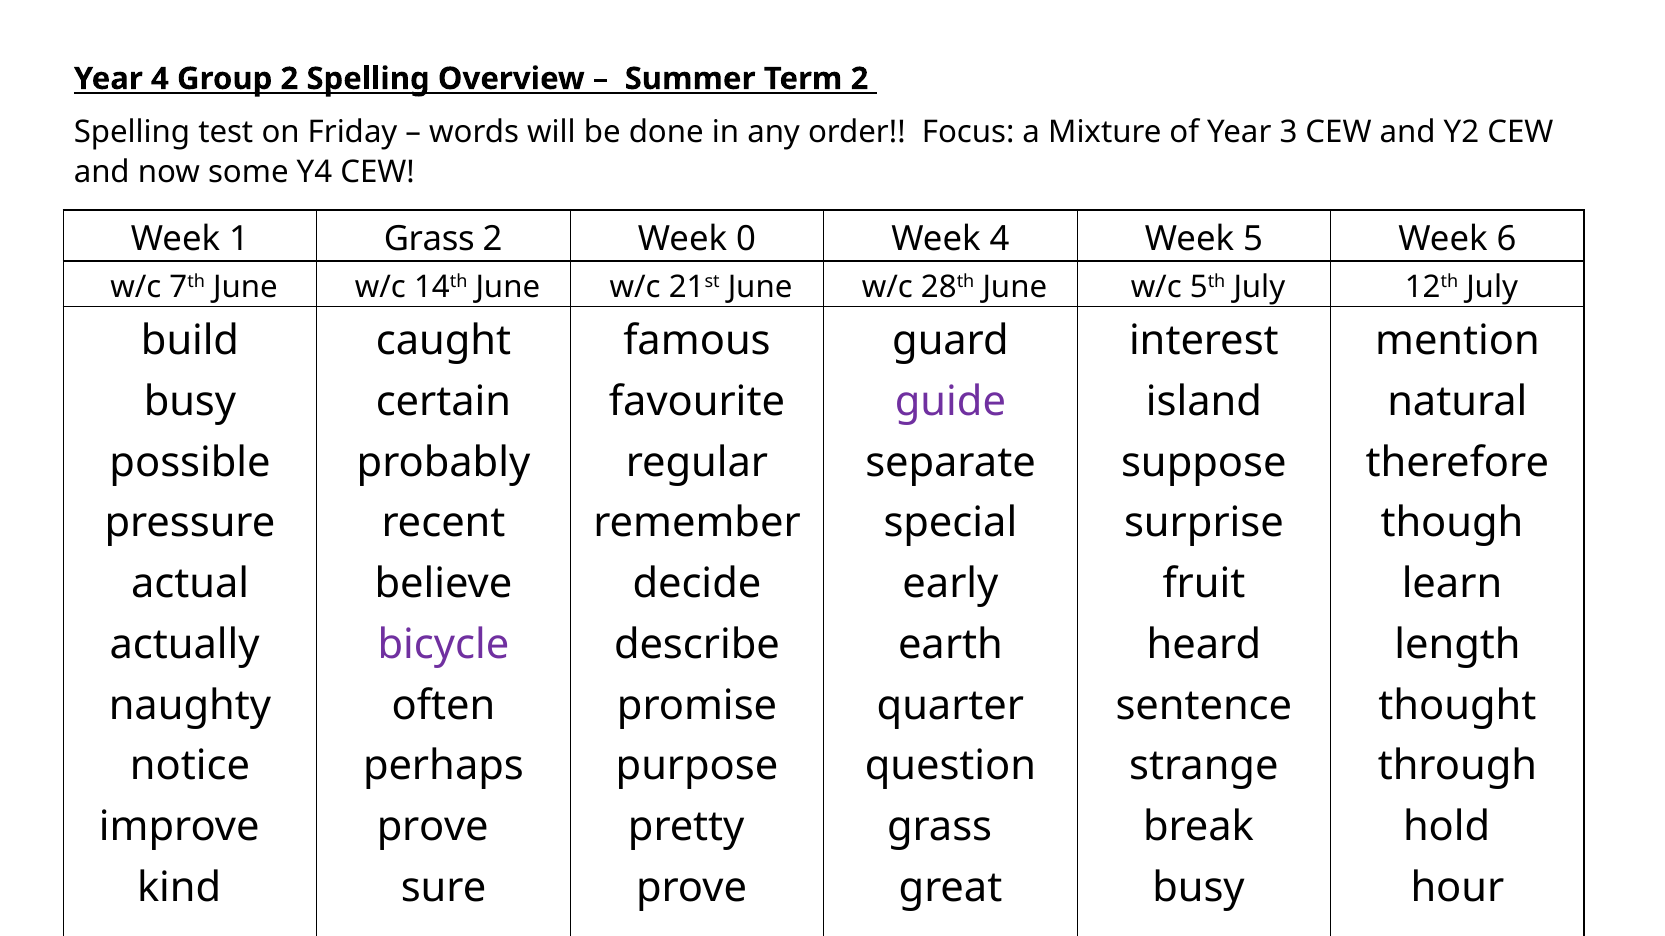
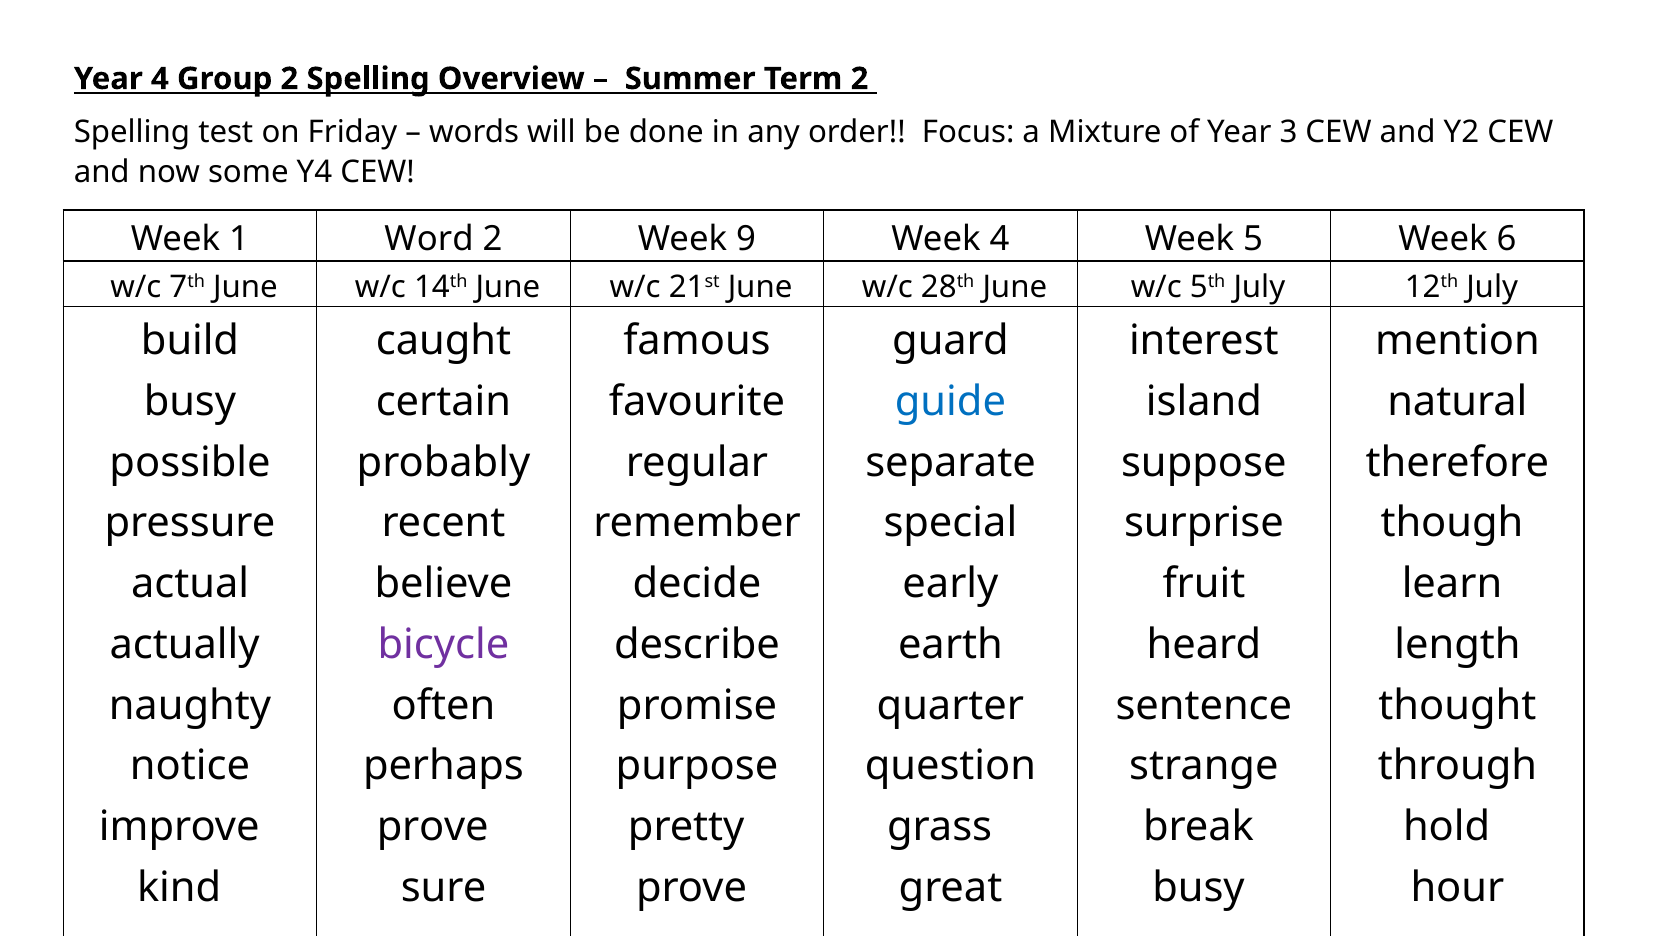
1 Grass: Grass -> Word
0: 0 -> 9
guide colour: purple -> blue
